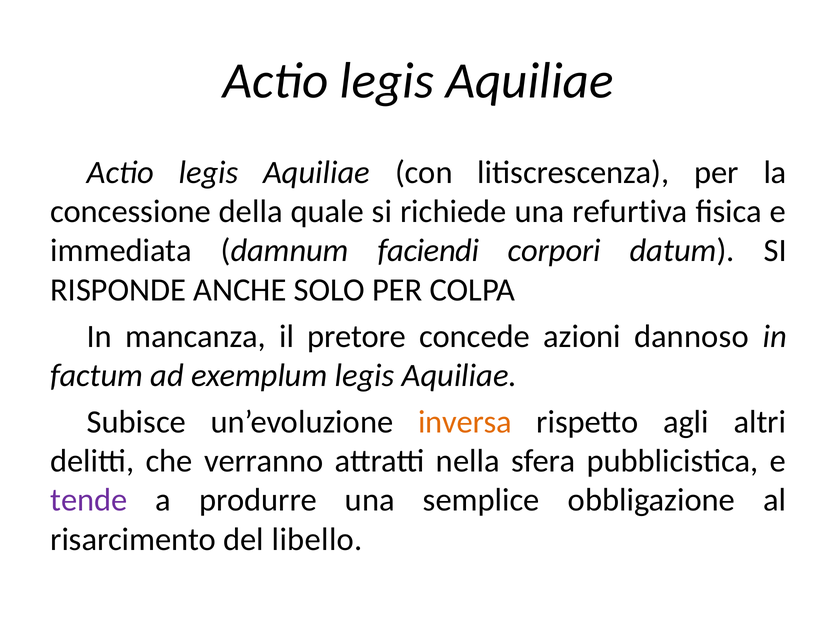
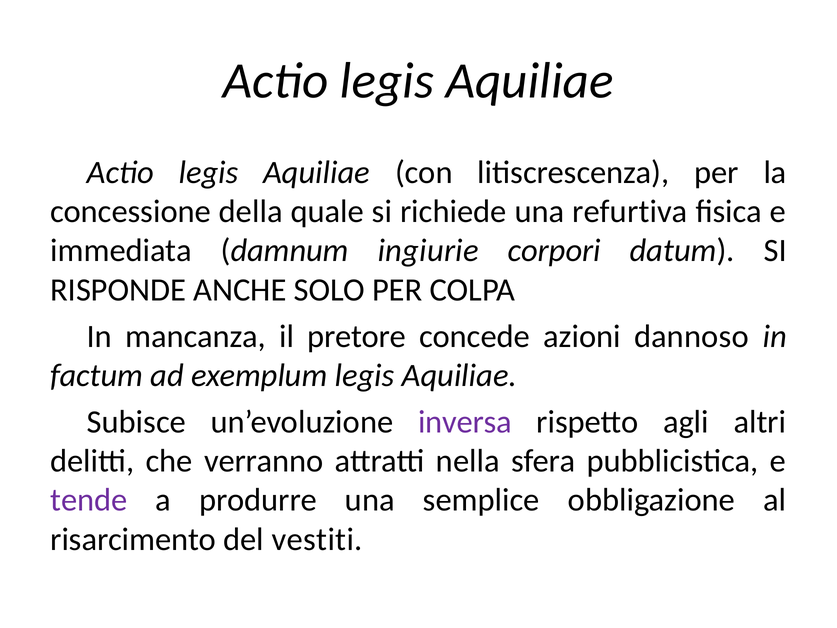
faciendi: faciendi -> ingiurie
inversa colour: orange -> purple
libello: libello -> vestiti
